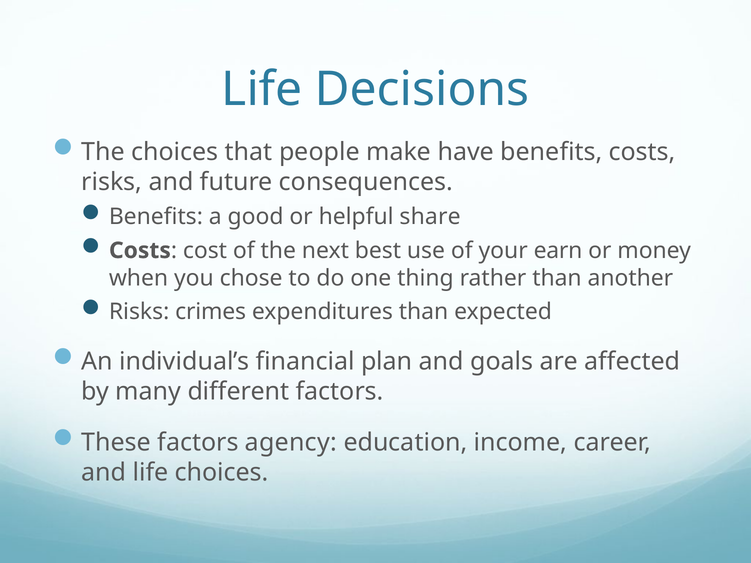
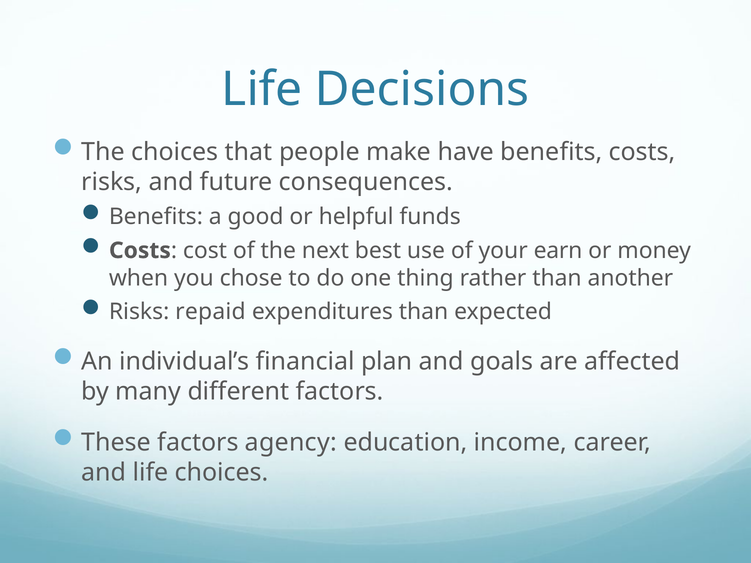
share: share -> funds
crimes: crimes -> repaid
